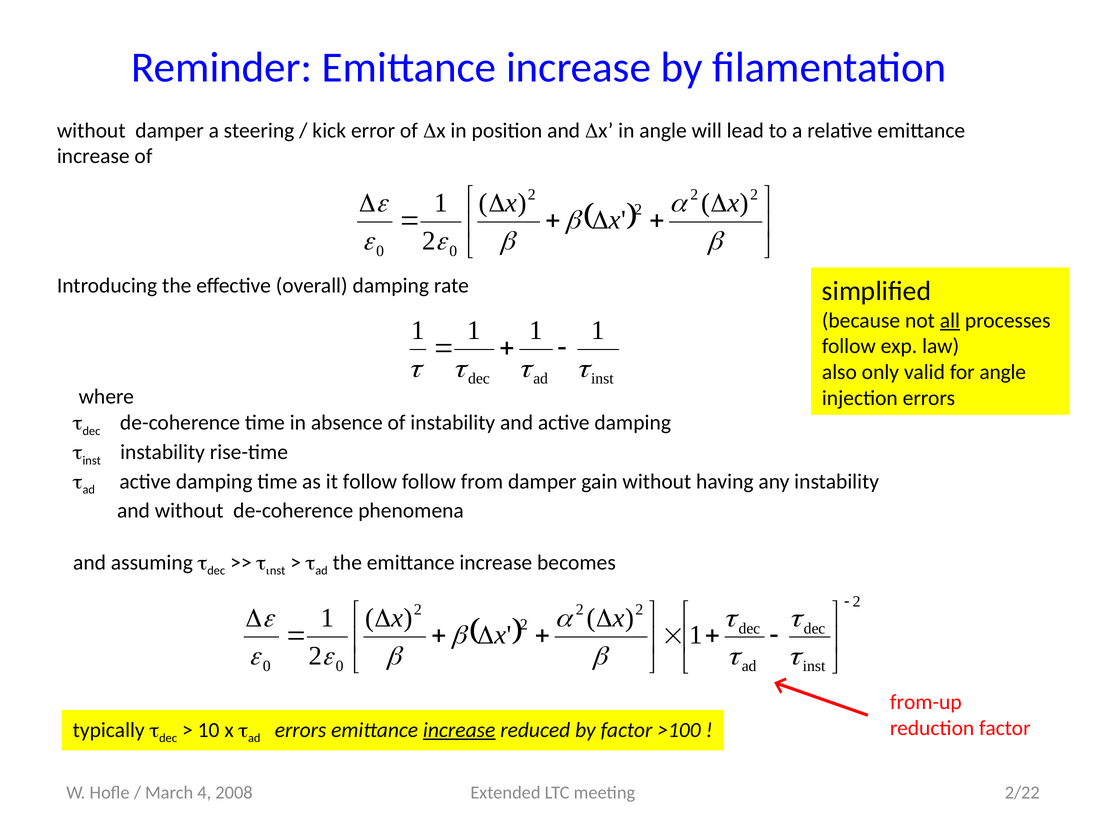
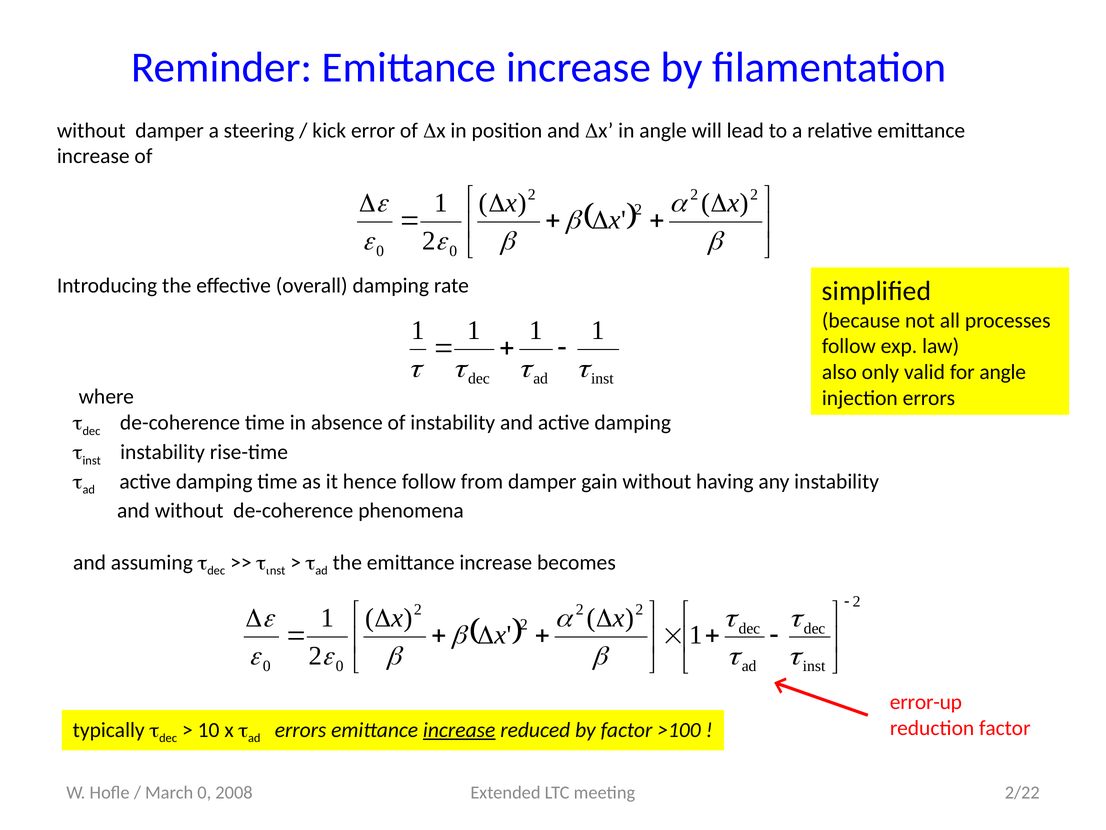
all underline: present -> none
it follow: follow -> hence
from-up: from-up -> error-up
March 4: 4 -> 0
